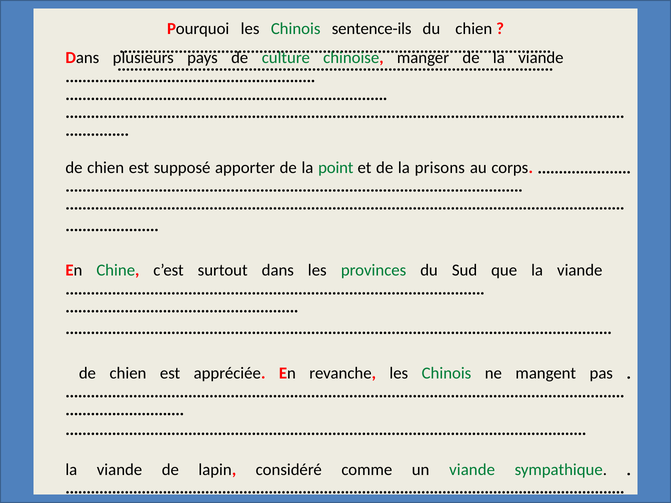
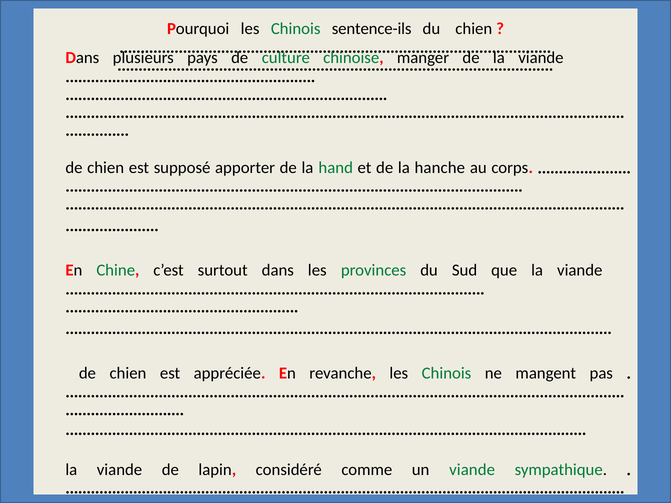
point: point -> hand
prisons: prisons -> hanche
